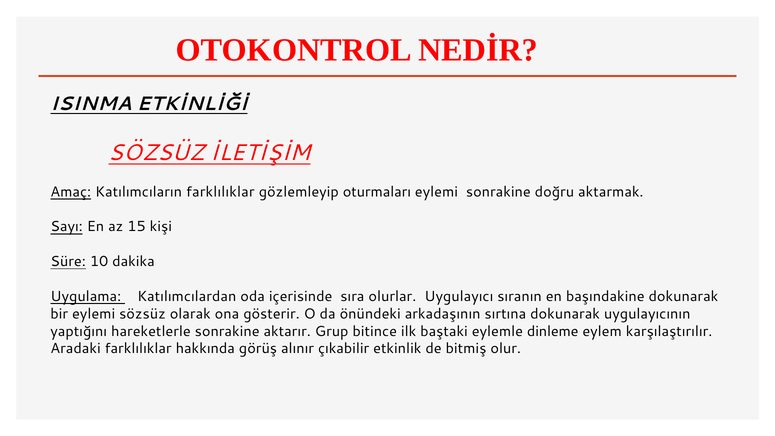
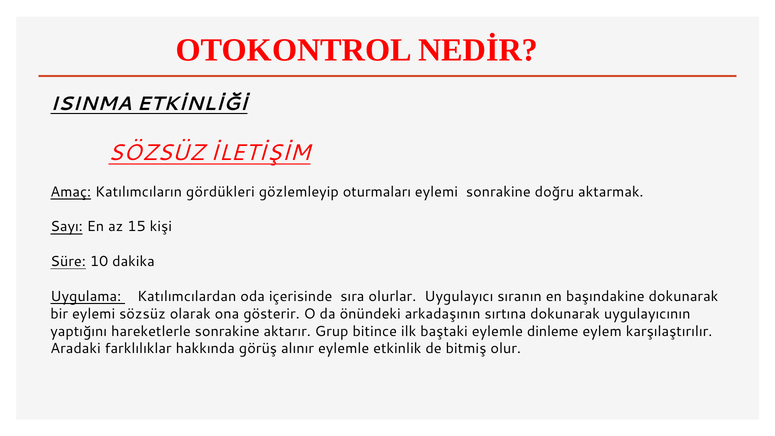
Katılımcıların farklılıklar: farklılıklar -> gördükleri
alınır çıkabilir: çıkabilir -> eylemle
